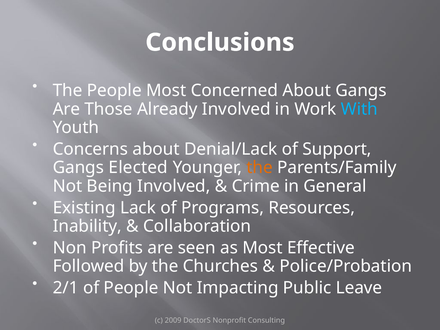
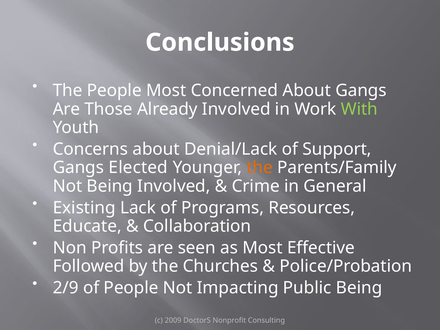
With colour: light blue -> light green
Inability: Inability -> Educate
2/1: 2/1 -> 2/9
Public Leave: Leave -> Being
